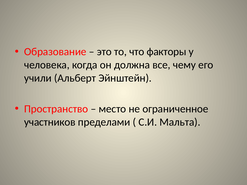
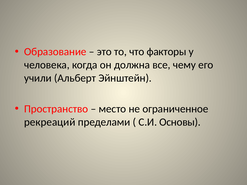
участников: участников -> рекреаций
Мальта: Мальта -> Основы
